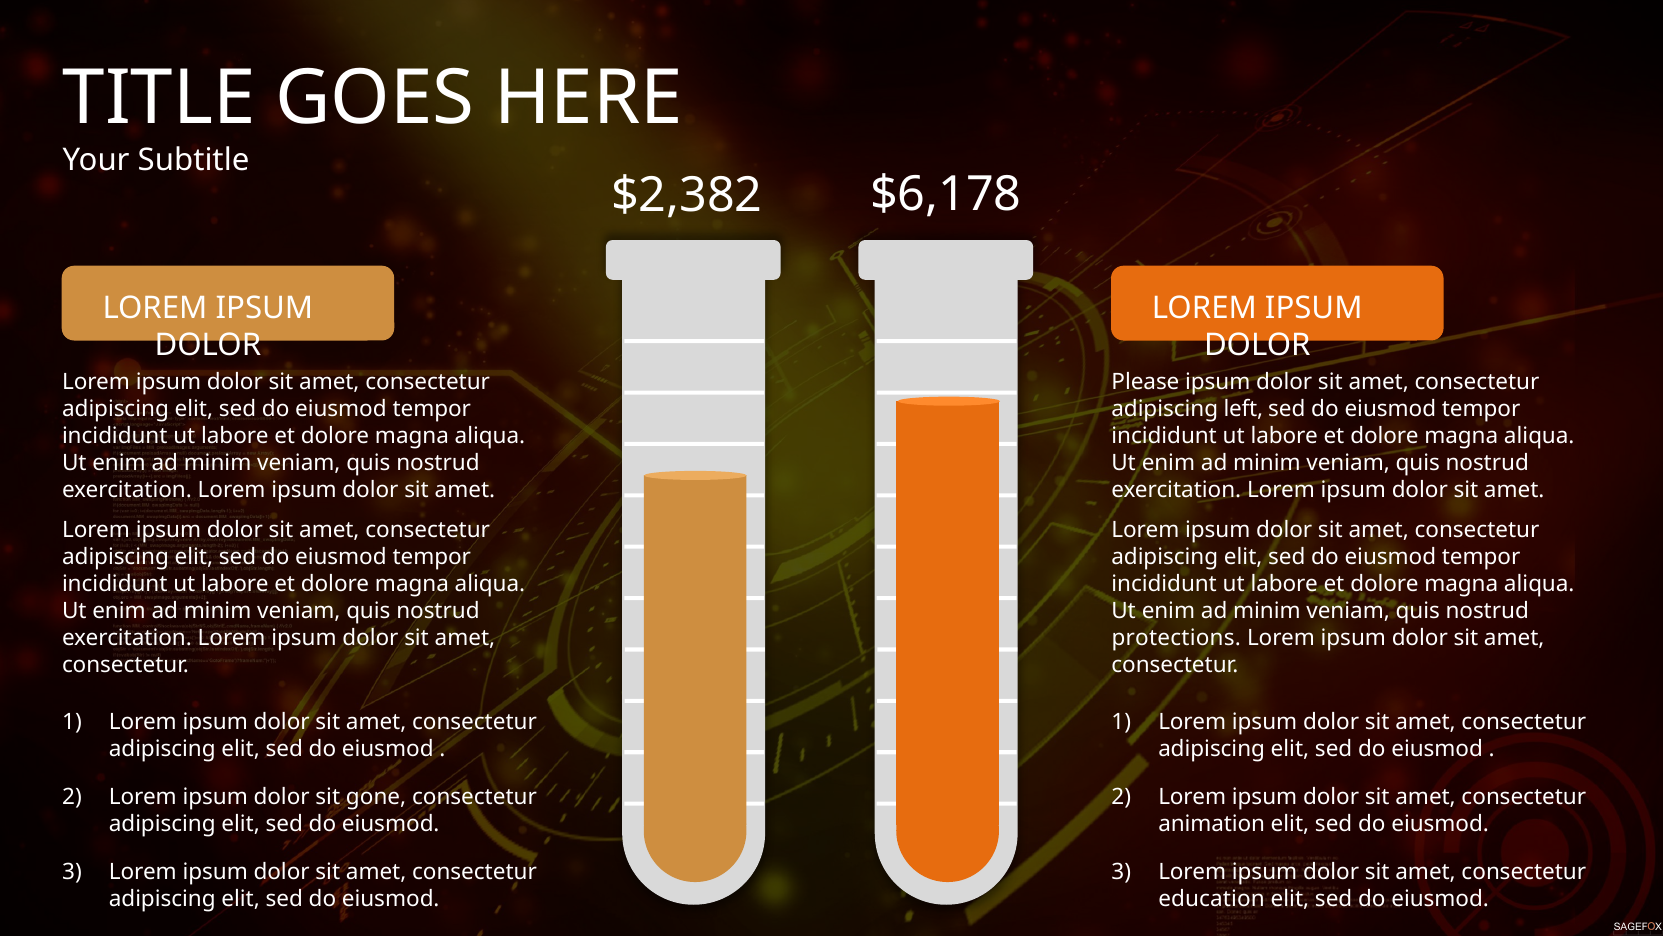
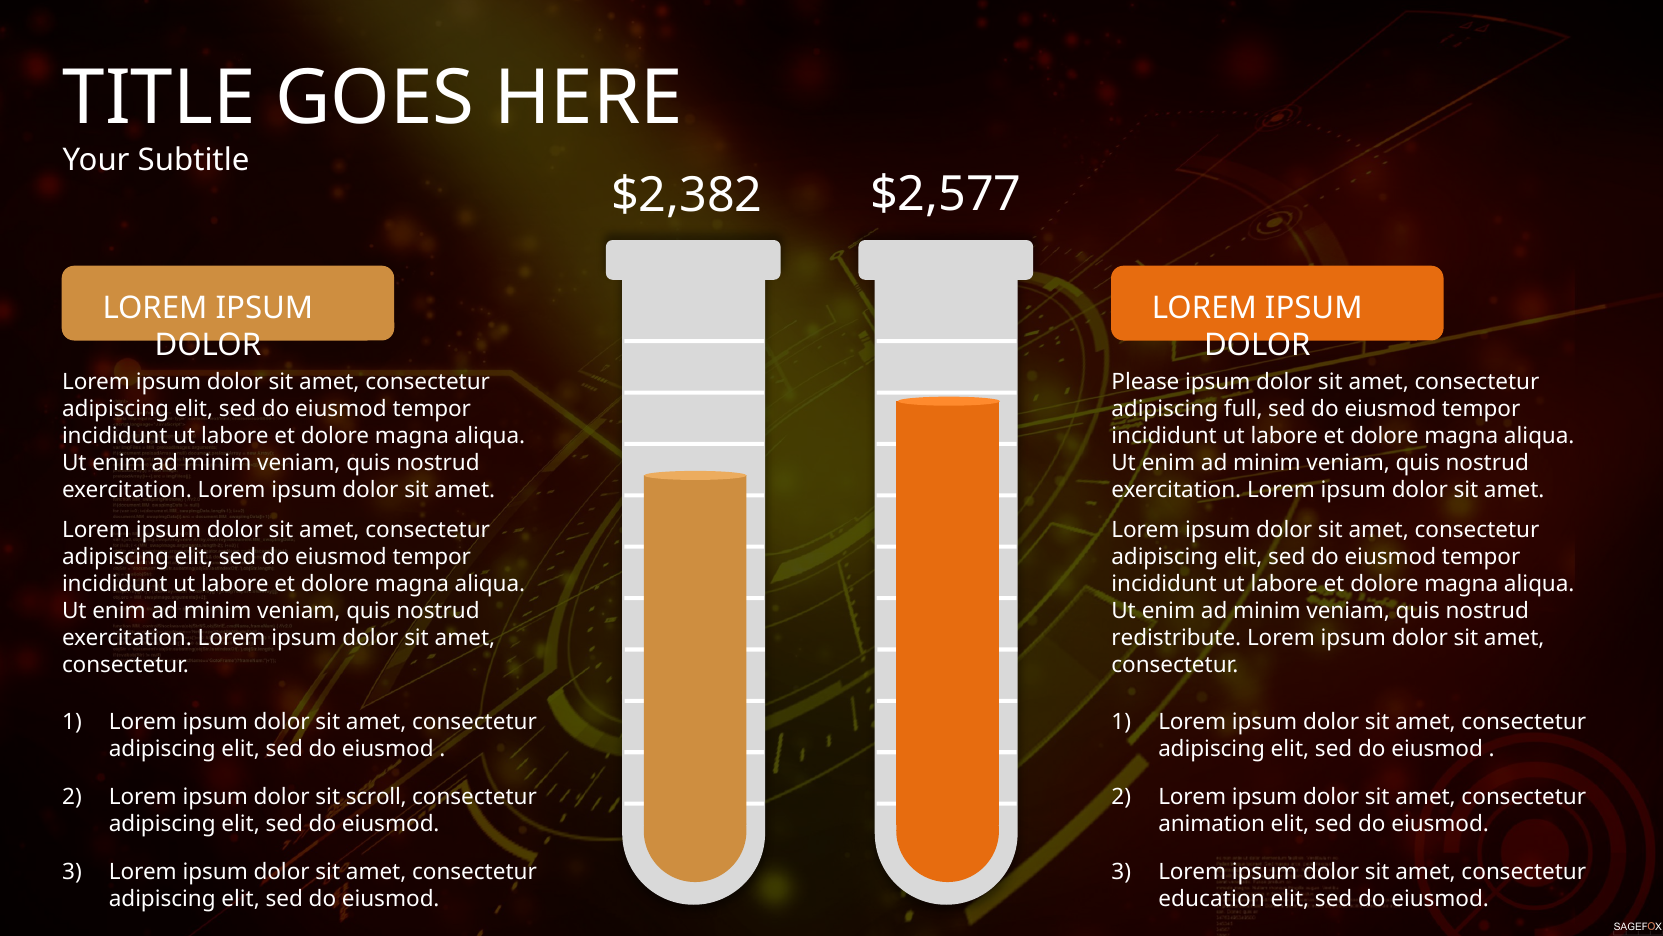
$6,178: $6,178 -> $2,577
left: left -> full
protections: protections -> redistribute
gone: gone -> scroll
